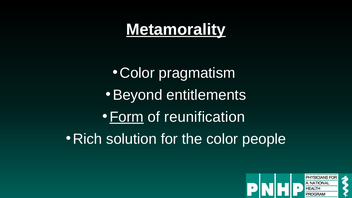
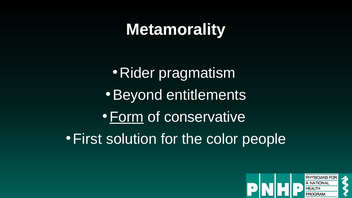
Metamorality underline: present -> none
Color at (137, 73): Color -> Rider
reunification: reunification -> conservative
Rich: Rich -> First
